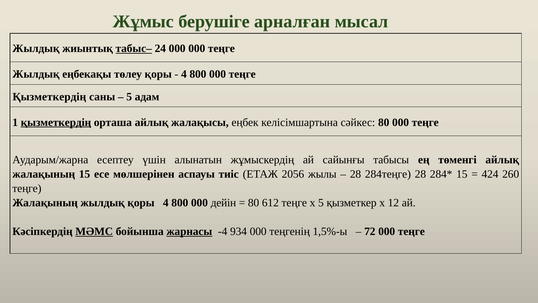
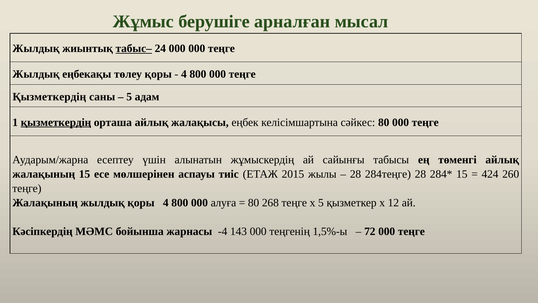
2056: 2056 -> 2015
дейін: дейін -> алуға
612: 612 -> 268
МӘМС underline: present -> none
жарнасы underline: present -> none
934: 934 -> 143
